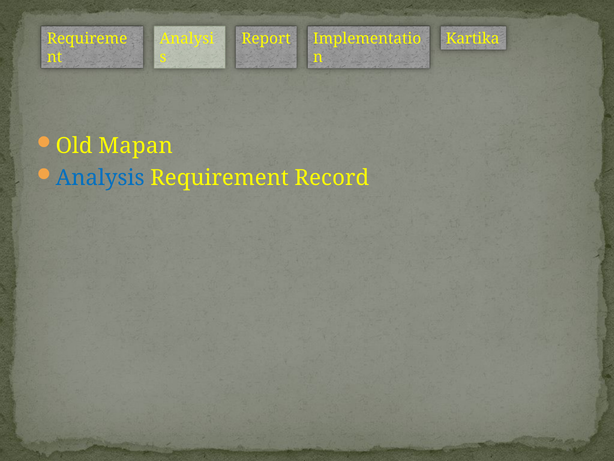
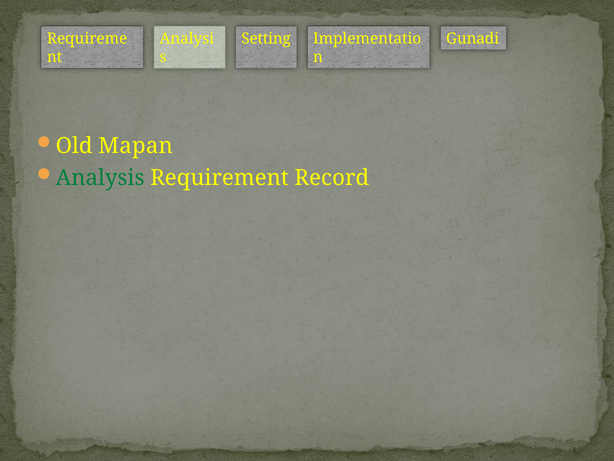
Report: Report -> Setting
Kartika: Kartika -> Gunadi
Analysis colour: blue -> green
